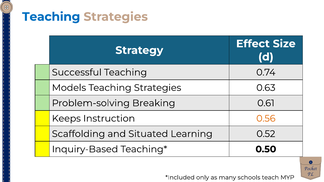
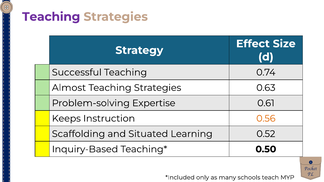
Teaching at (51, 17) colour: blue -> purple
Models: Models -> Almost
Breaking: Breaking -> Expertise
